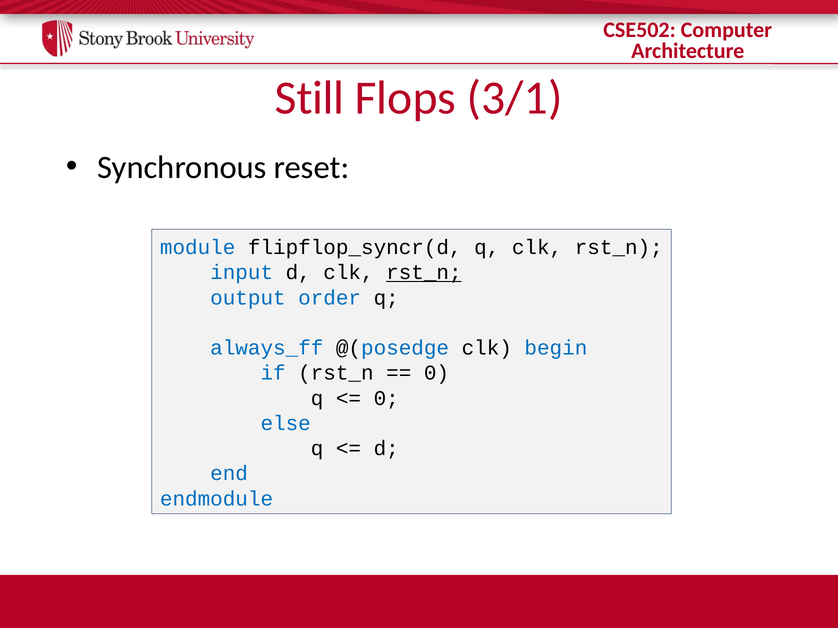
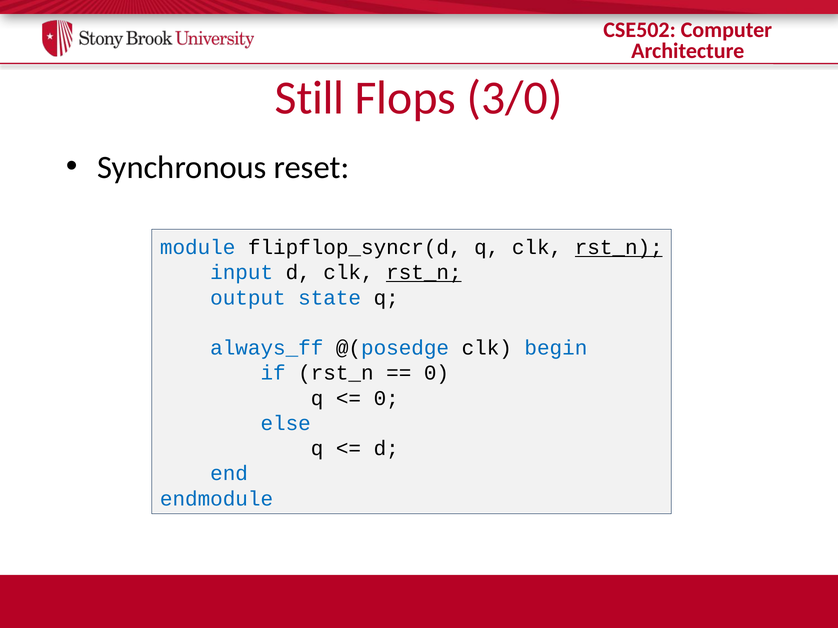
3/1: 3/1 -> 3/0
rst_n at (619, 248) underline: none -> present
order: order -> state
